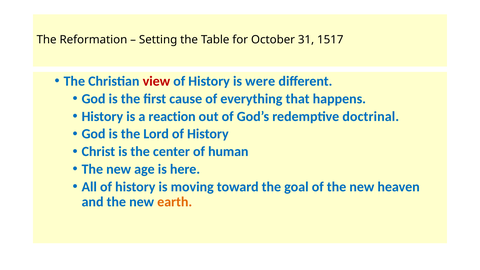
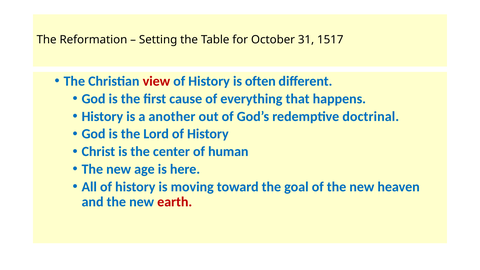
were: were -> often
reaction: reaction -> another
earth colour: orange -> red
